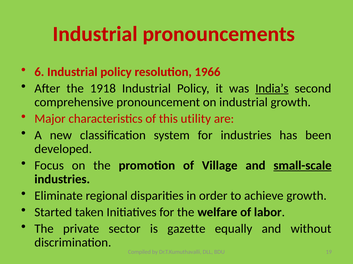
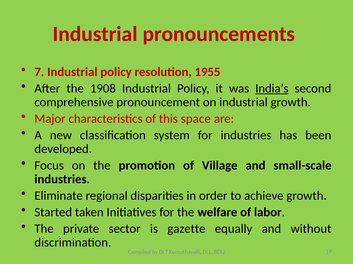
6: 6 -> 7
1966: 1966 -> 1955
1918: 1918 -> 1908
utility: utility -> space
small-scale underline: present -> none
